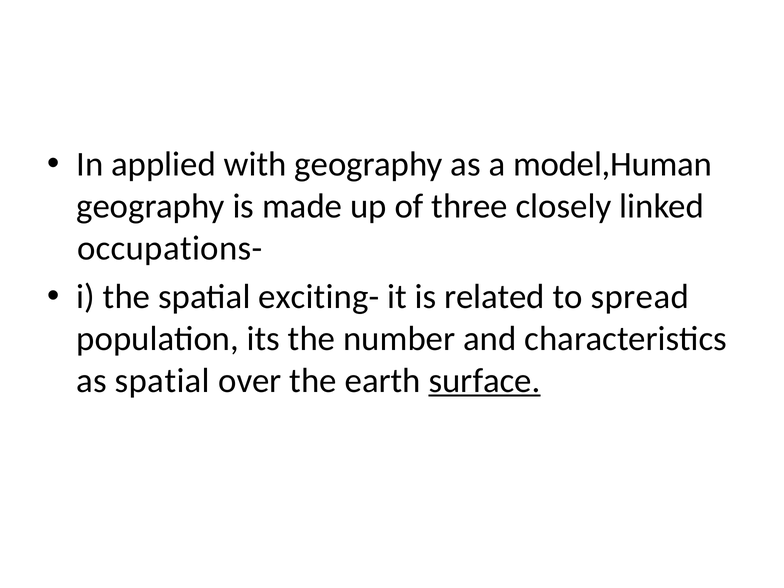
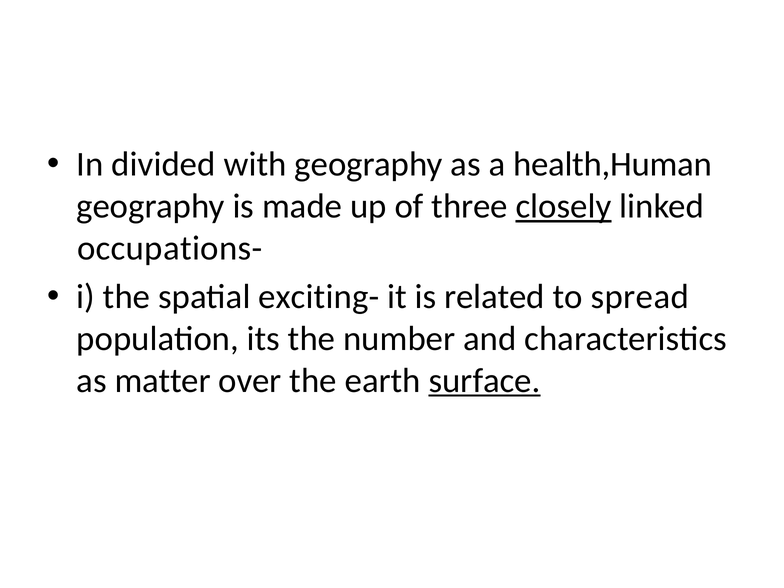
applied: applied -> divided
model,Human: model,Human -> health,Human
closely underline: none -> present
as spatial: spatial -> matter
